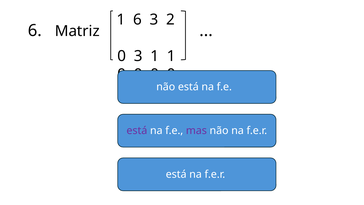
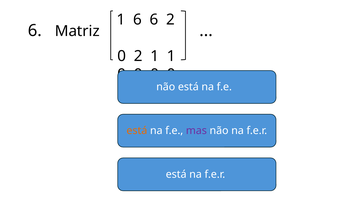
6 3: 3 -> 6
0 3: 3 -> 2
está at (137, 130) colour: purple -> orange
